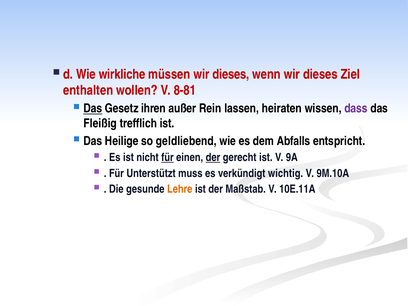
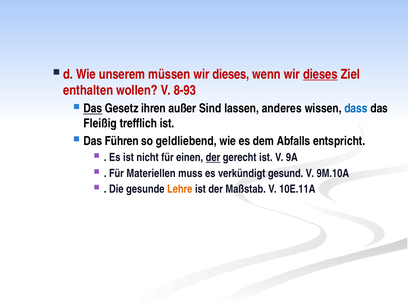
wirkliche: wirkliche -> unserem
dieses at (320, 74) underline: none -> present
8-81: 8-81 -> 8-93
Rein: Rein -> Sind
heiraten: heiraten -> anderes
dass colour: purple -> blue
Heilige: Heilige -> Führen
für at (167, 157) underline: present -> none
Unterstützt: Unterstützt -> Materiellen
wichtig: wichtig -> gesund
